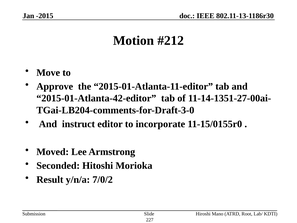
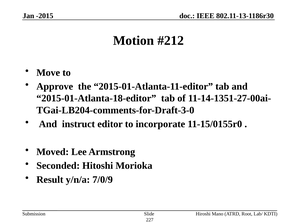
2015-01-Atlanta-42-editor: 2015-01-Atlanta-42-editor -> 2015-01-Atlanta-18-editor
7/0/2: 7/0/2 -> 7/0/9
